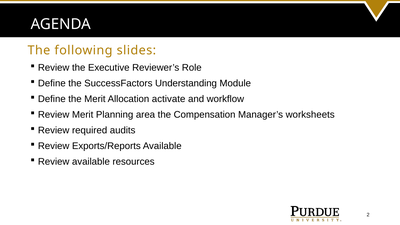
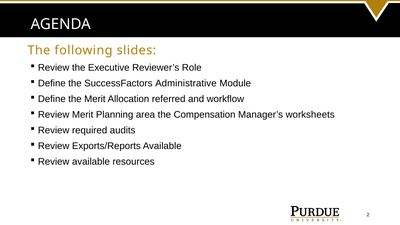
Understanding: Understanding -> Administrative
activate: activate -> referred
